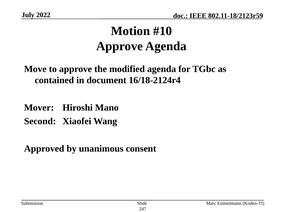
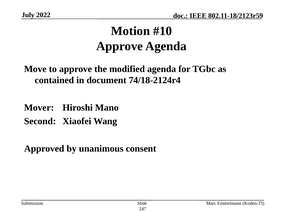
16/18-2124r4: 16/18-2124r4 -> 74/18-2124r4
